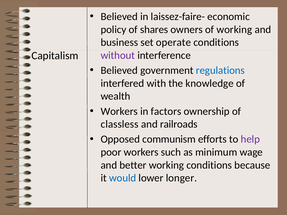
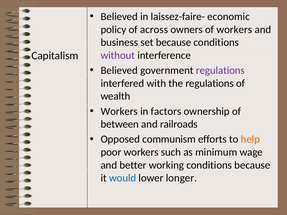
shares: shares -> across
of working: working -> workers
set operate: operate -> because
regulations at (220, 70) colour: blue -> purple
the knowledge: knowledge -> regulations
classless: classless -> between
help colour: purple -> orange
